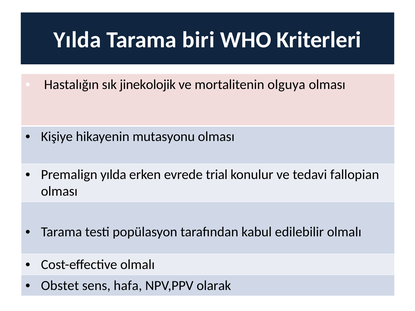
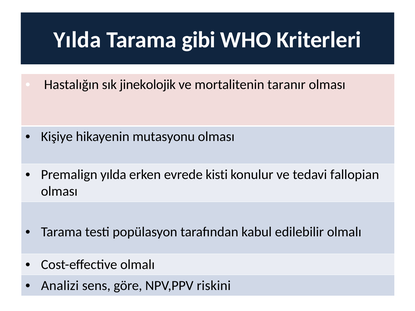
biri: biri -> gibi
olguya: olguya -> taranır
trial: trial -> kisti
Obstet: Obstet -> Analizi
hafa: hafa -> göre
olarak: olarak -> riskini
